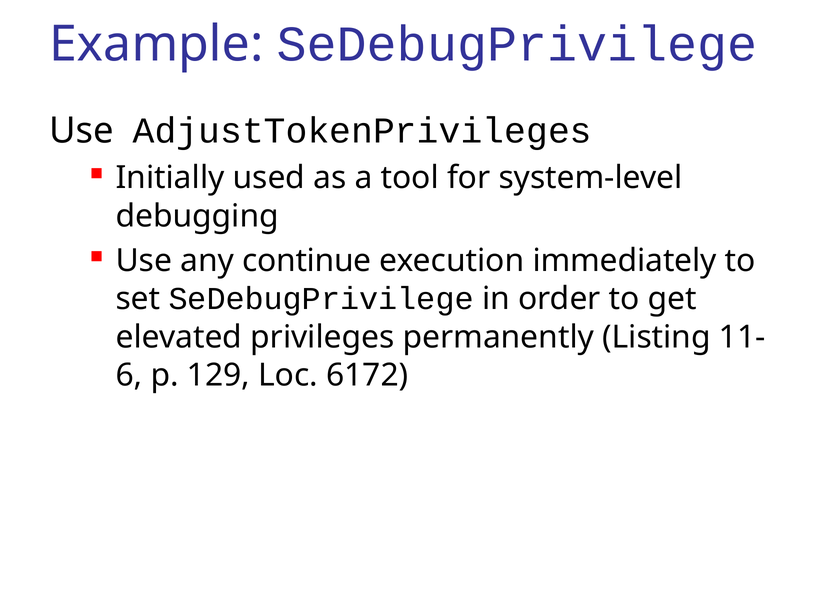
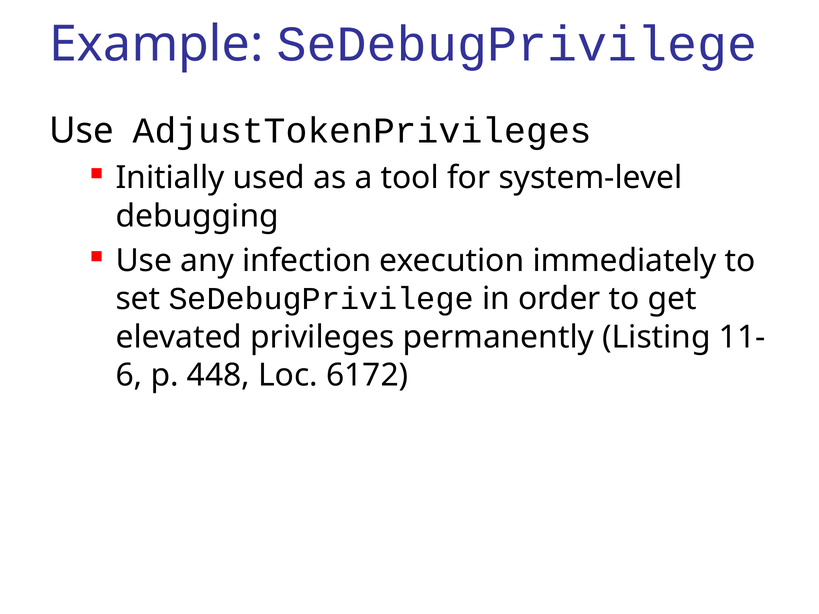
continue: continue -> infection
129: 129 -> 448
